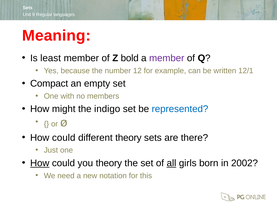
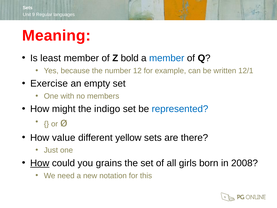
member at (167, 58) colour: purple -> blue
Compact: Compact -> Exercise
could at (64, 137): could -> value
different theory: theory -> yellow
you theory: theory -> grains
all underline: present -> none
2002: 2002 -> 2008
